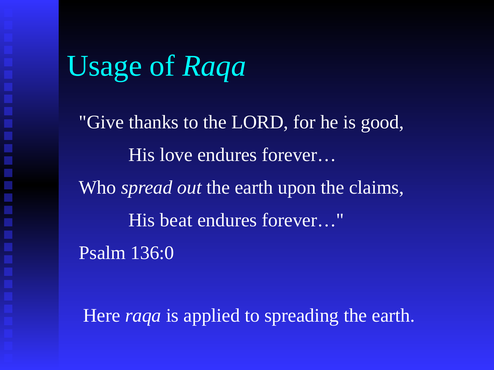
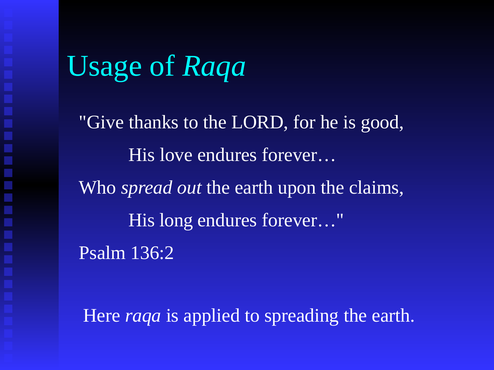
beat: beat -> long
136:0: 136:0 -> 136:2
